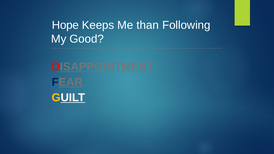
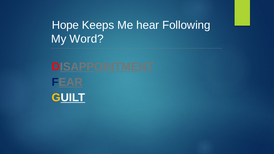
than: than -> hear
Good: Good -> Word
